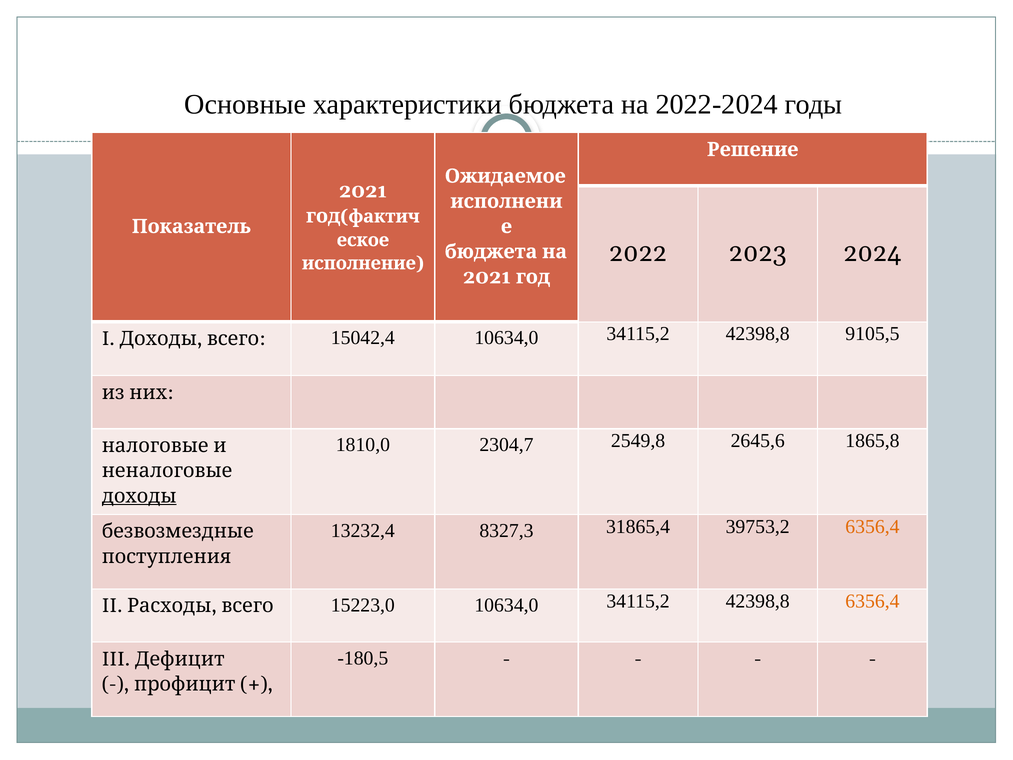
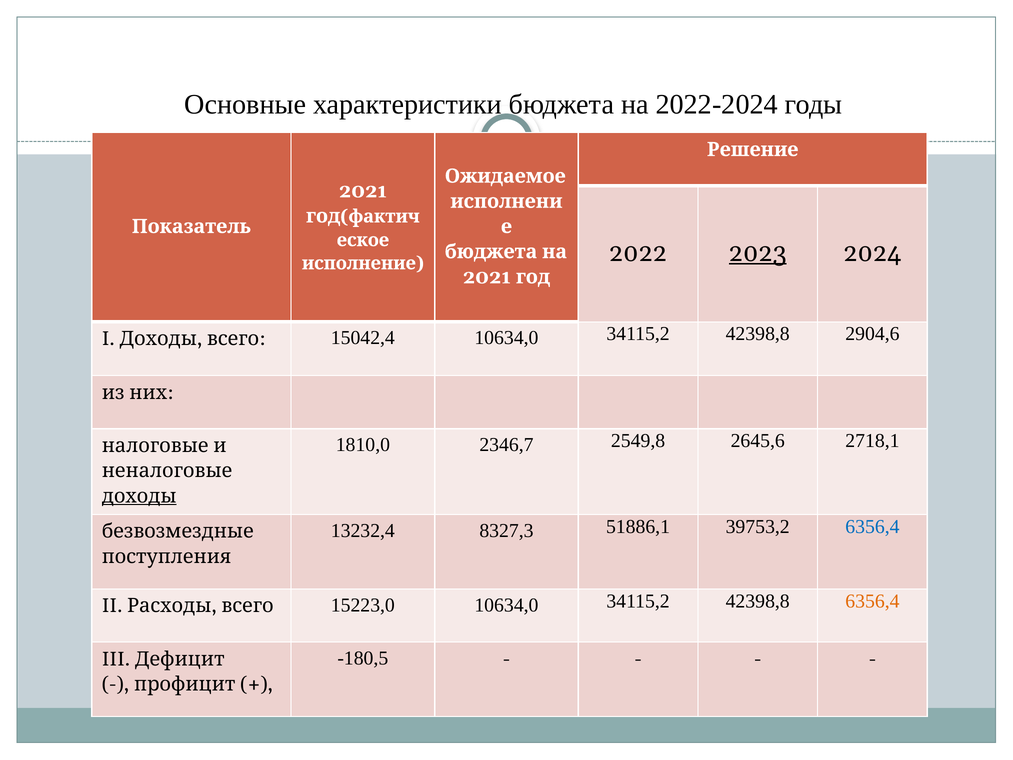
2023 underline: none -> present
9105,5: 9105,5 -> 2904,6
2304,7: 2304,7 -> 2346,7
1865,8: 1865,8 -> 2718,1
31865,4: 31865,4 -> 51886,1
6356,4 at (872, 526) colour: orange -> blue
